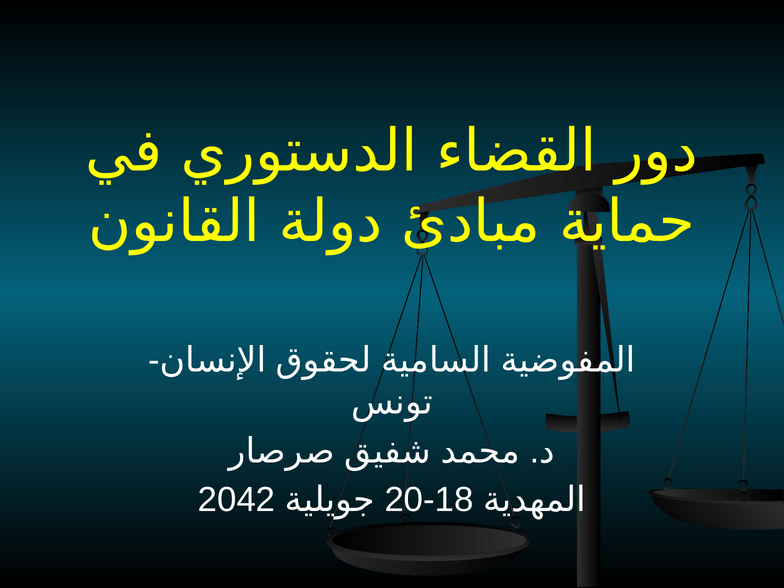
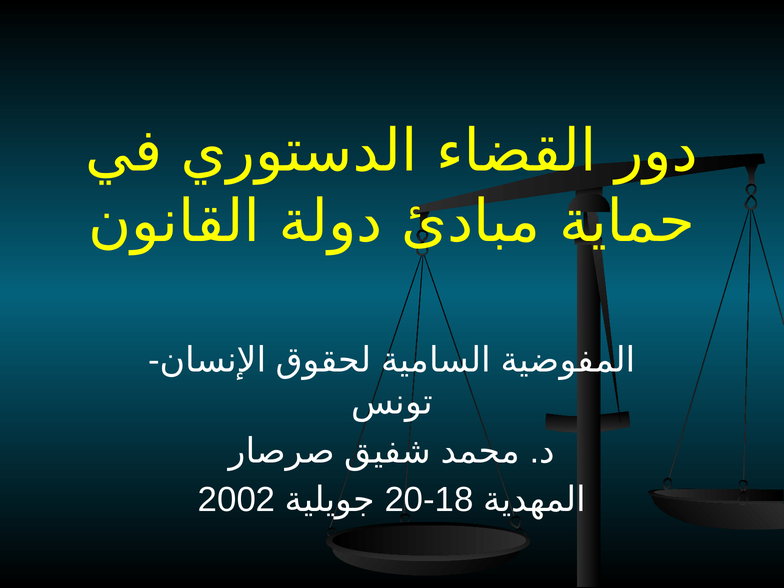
2042: 2042 -> 2002
